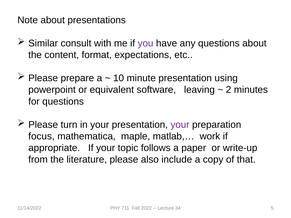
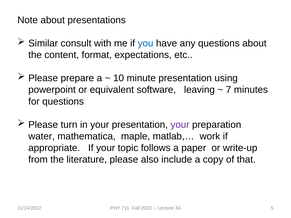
you colour: purple -> blue
2: 2 -> 7
focus: focus -> water
